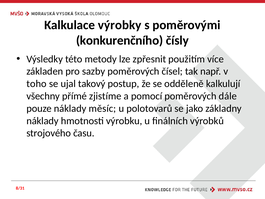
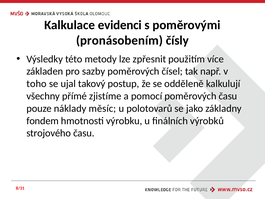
výrobky: výrobky -> evidenci
konkurenčního: konkurenčního -> pronásobením
poměrových dále: dále -> času
náklady at (43, 121): náklady -> fondem
